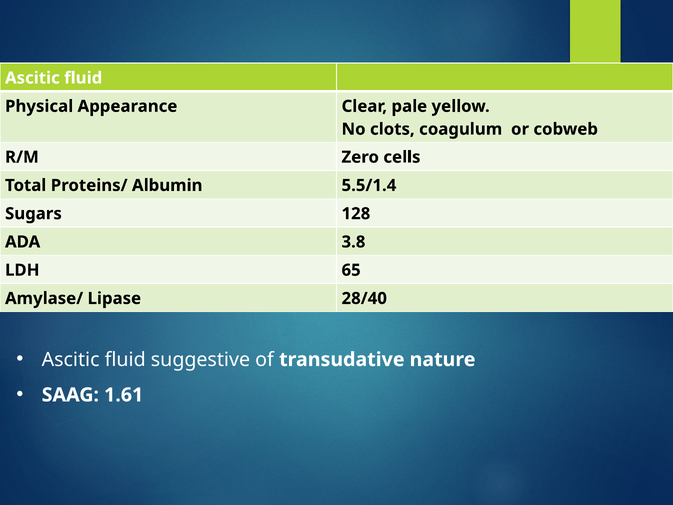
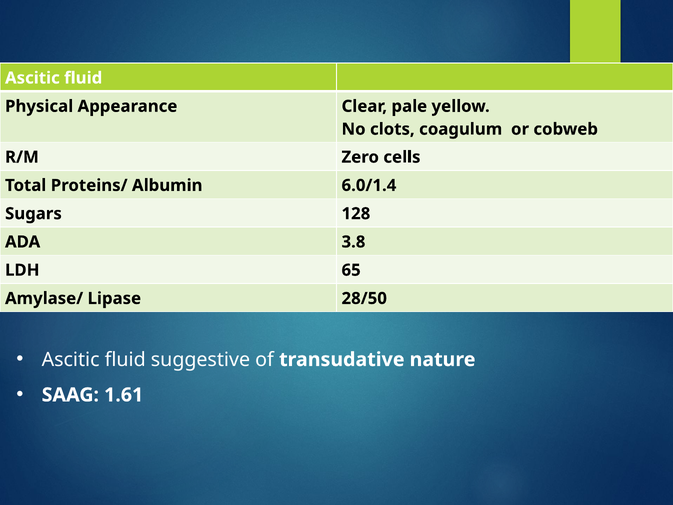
5.5/1.4: 5.5/1.4 -> 6.0/1.4
28/40: 28/40 -> 28/50
